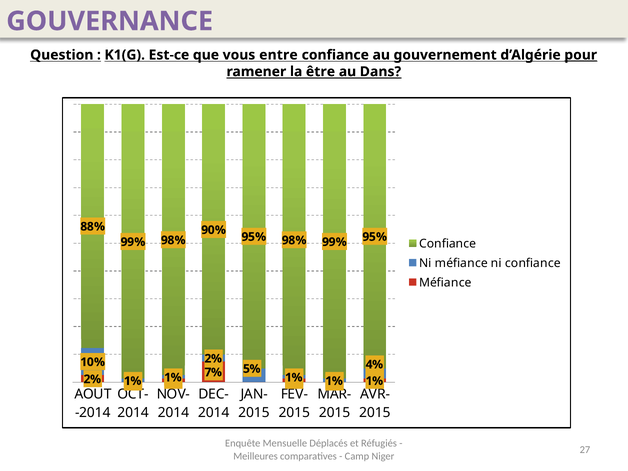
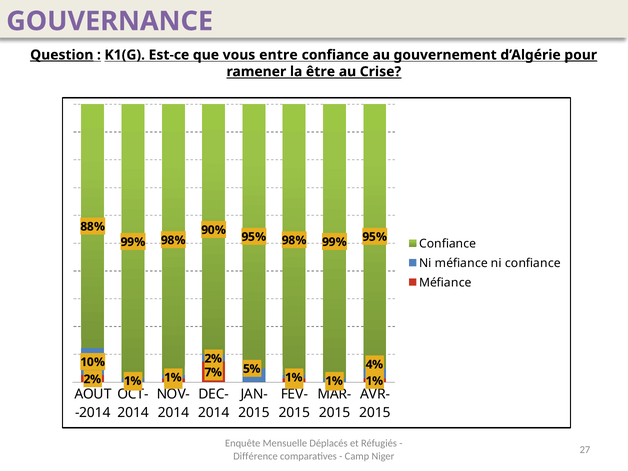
Question underline: none -> present
Dans: Dans -> Crise
Meilleures: Meilleures -> Différence
